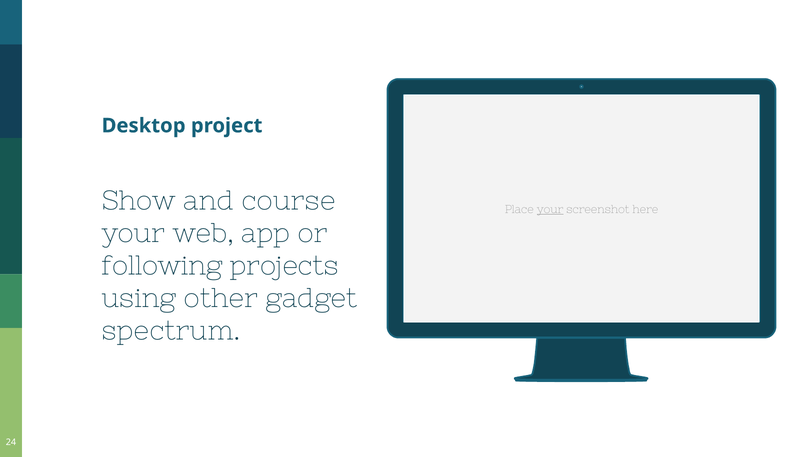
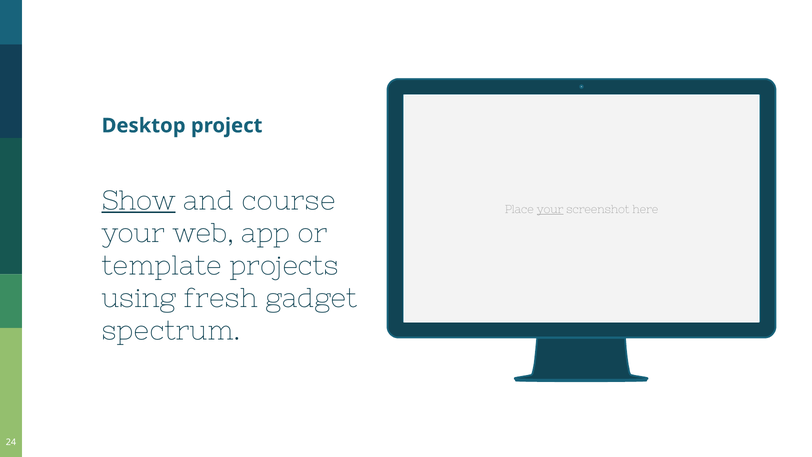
Show underline: none -> present
following: following -> template
other: other -> fresh
